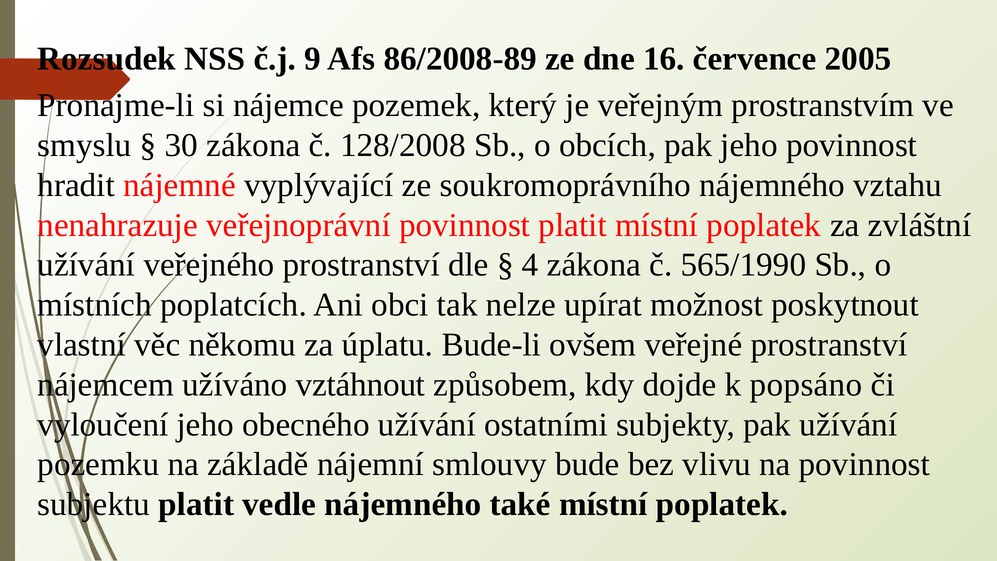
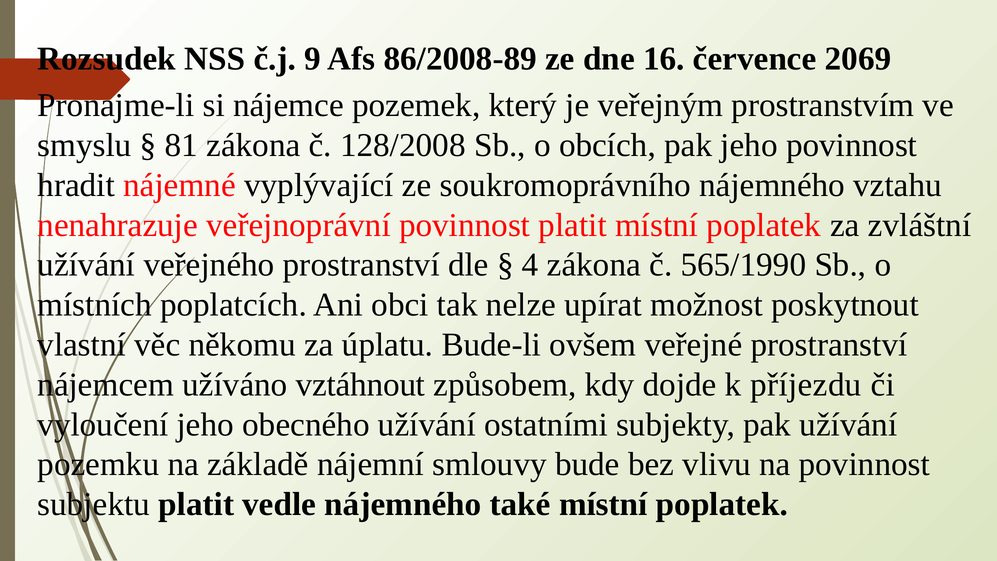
2005: 2005 -> 2069
30: 30 -> 81
popsáno: popsáno -> příjezdu
